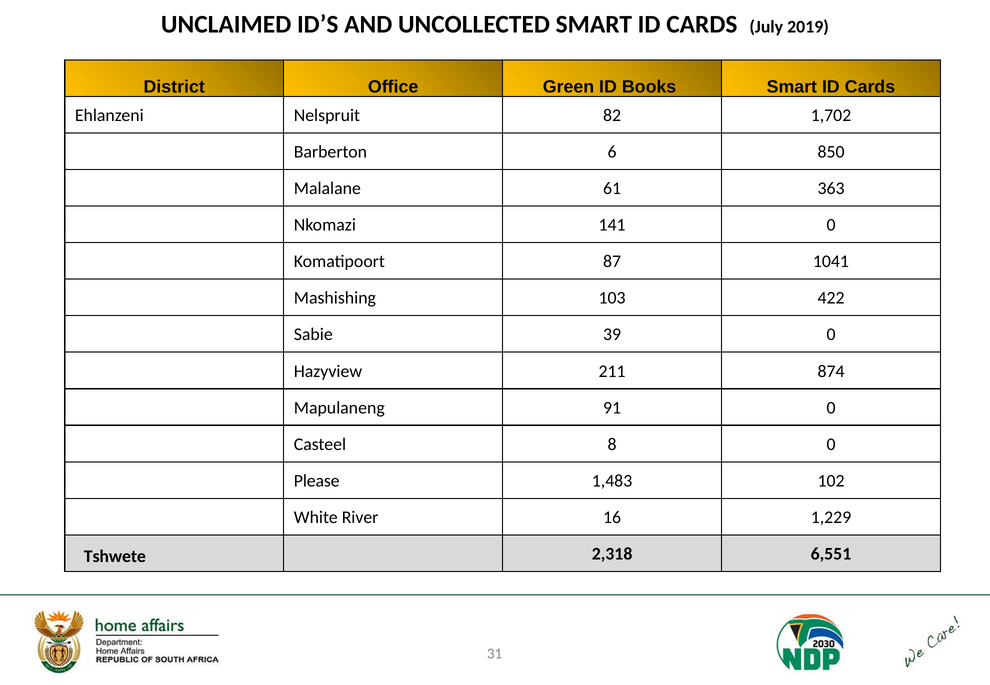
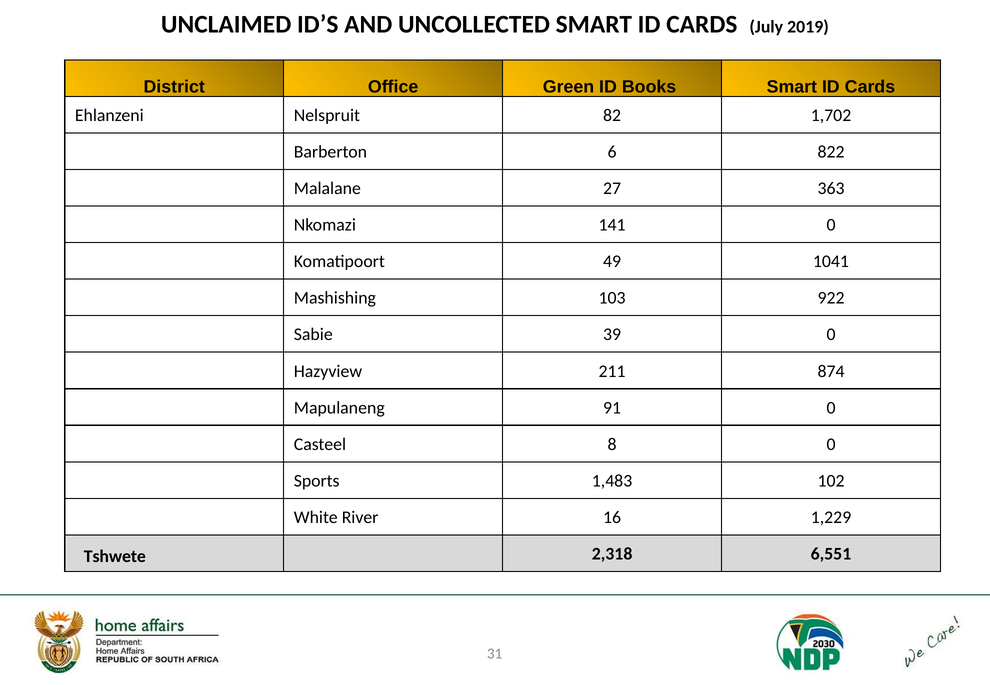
850: 850 -> 822
61: 61 -> 27
87: 87 -> 49
422: 422 -> 922
Please: Please -> Sports
